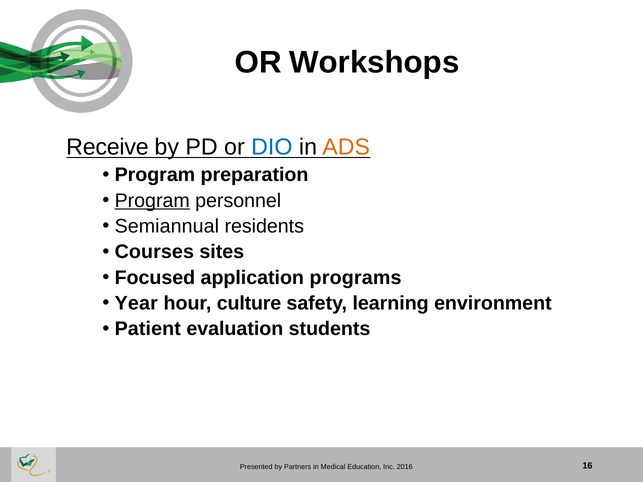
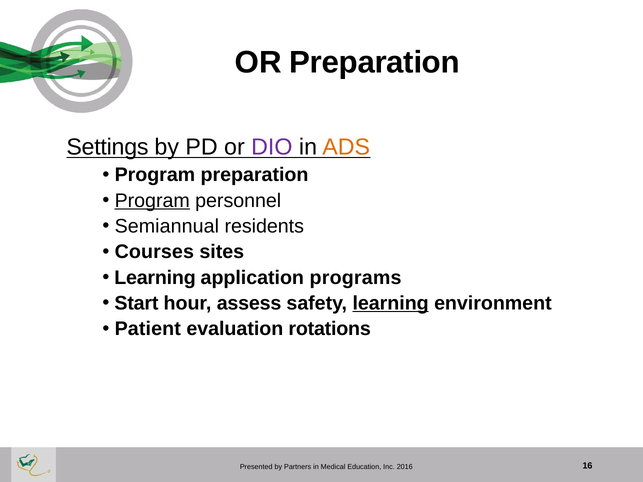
OR Workshops: Workshops -> Preparation
Receive: Receive -> Settings
DIO colour: blue -> purple
Focused at (155, 278): Focused -> Learning
Year: Year -> Start
culture: culture -> assess
learning at (391, 303) underline: none -> present
students: students -> rotations
